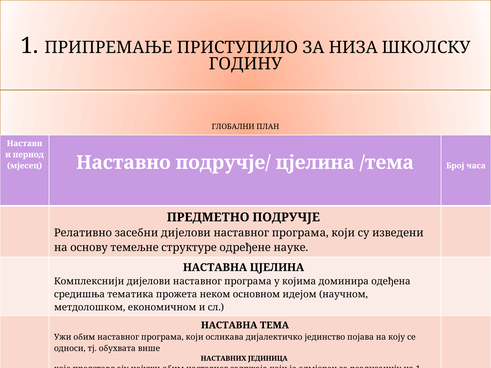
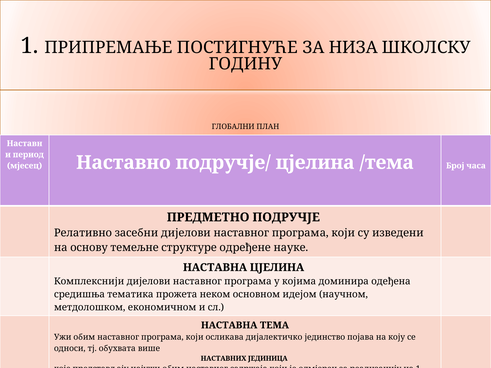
ПРИСТУПИЛО: ПРИСТУПИЛО -> ПОСТИГНУЋЕ
